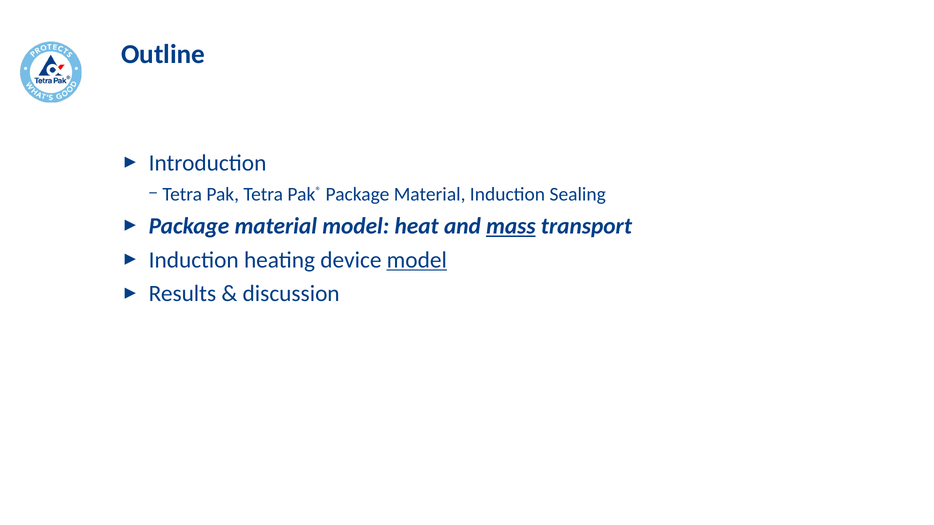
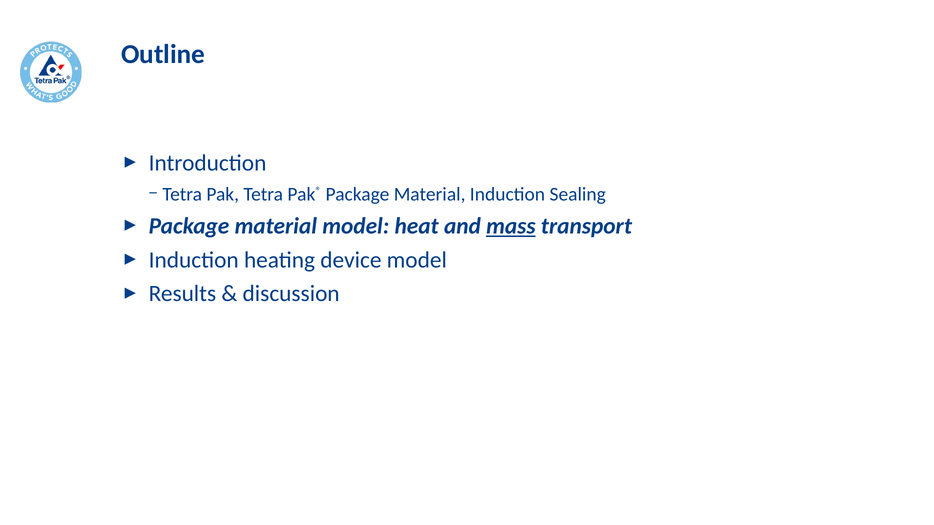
model at (417, 260) underline: present -> none
